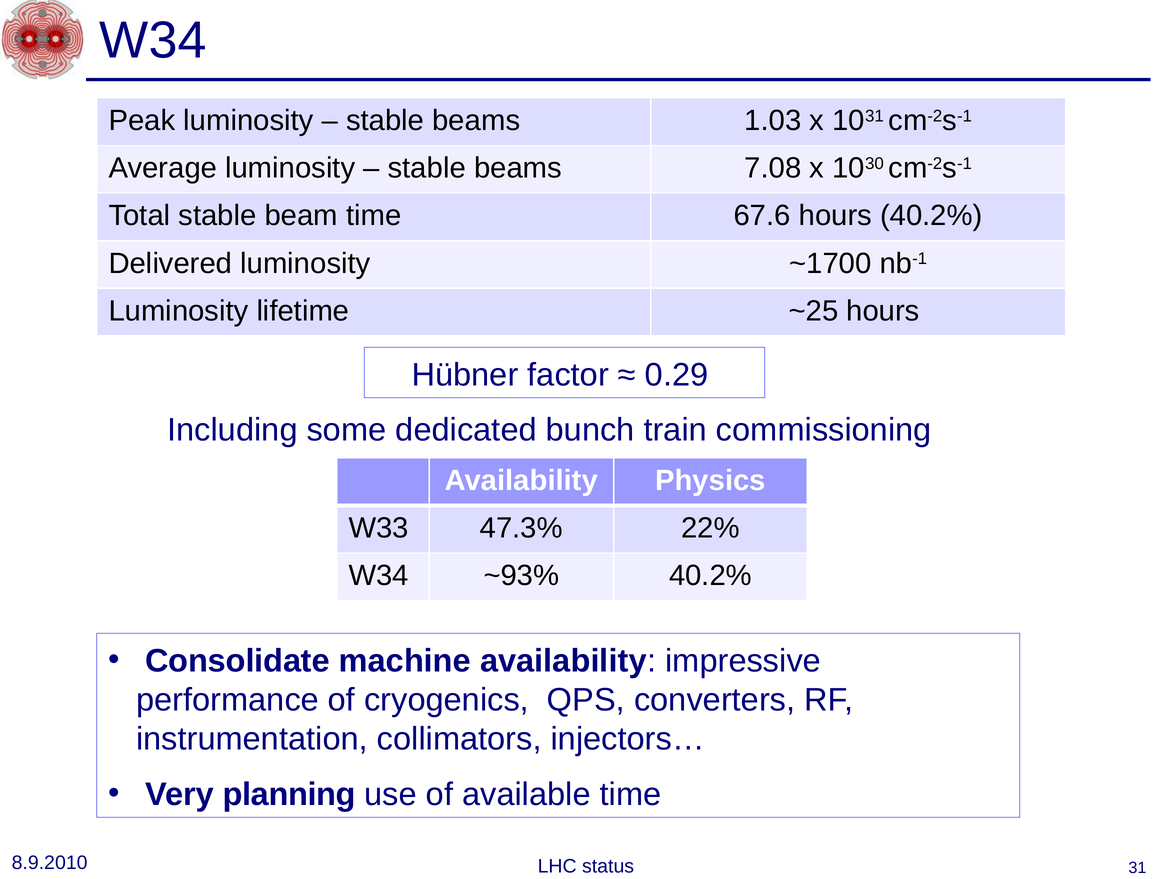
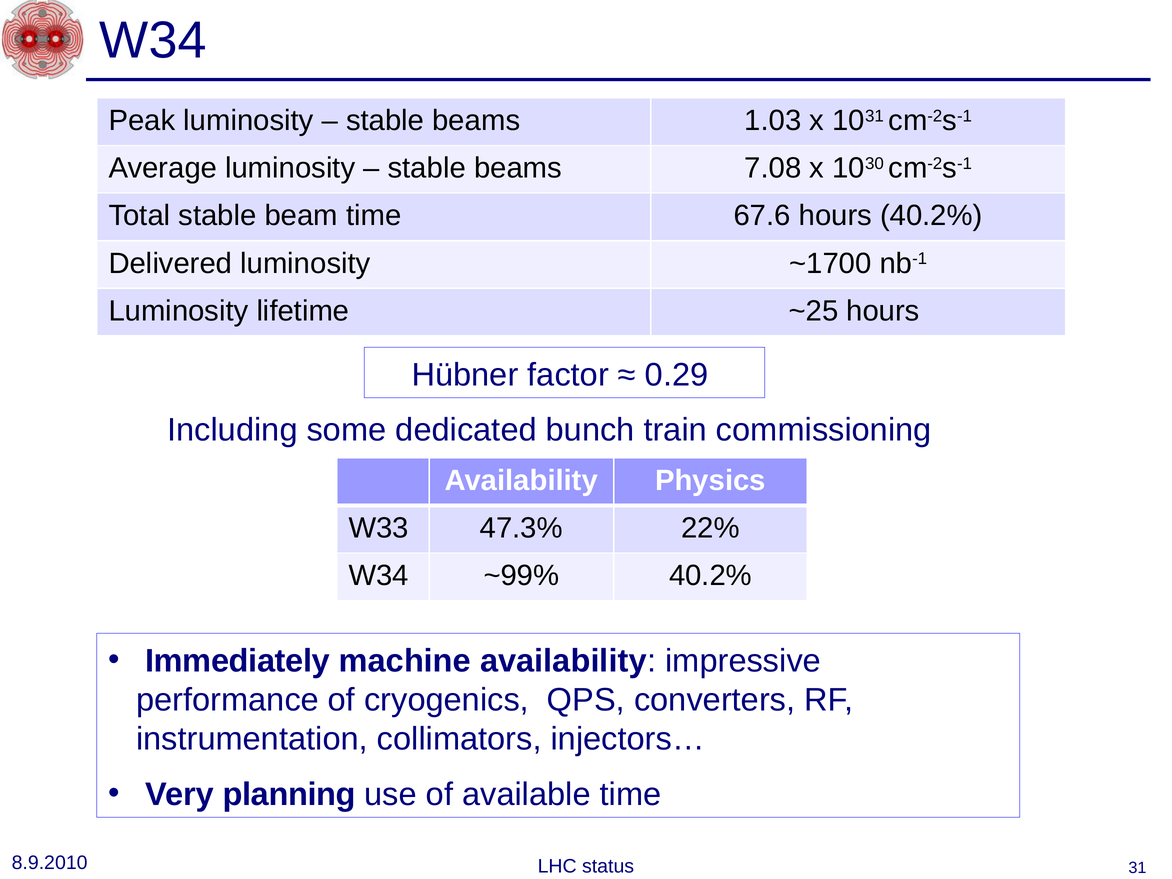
~93%: ~93% -> ~99%
Consolidate: Consolidate -> Immediately
